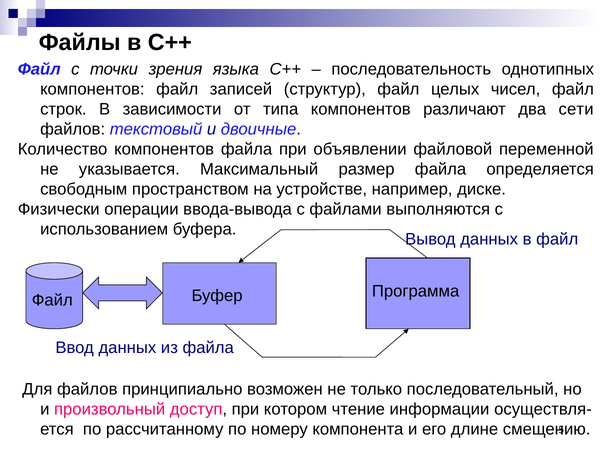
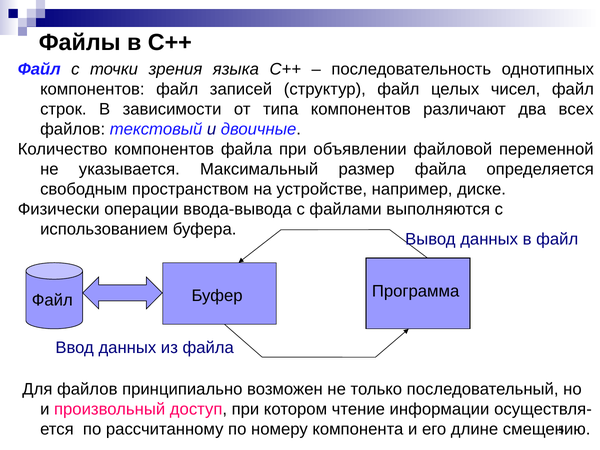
сети: сети -> всех
